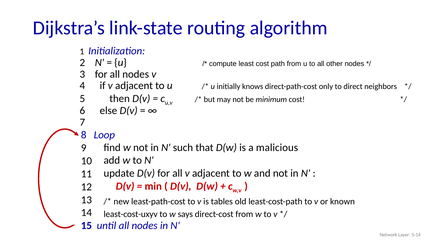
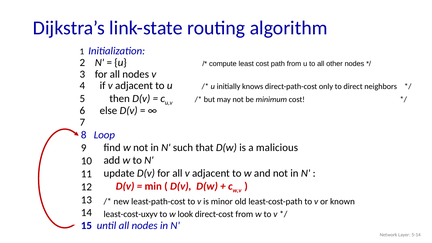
tables: tables -> minor
says: says -> look
